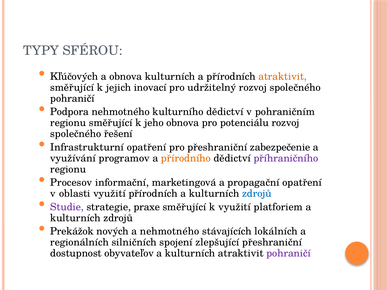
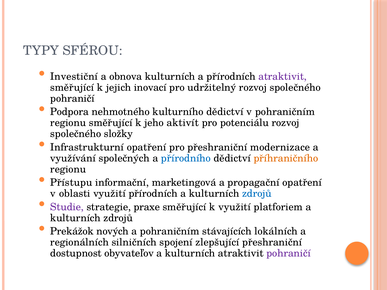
Kľúčových: Kľúčových -> Investiční
atraktivit at (283, 76) colour: orange -> purple
jeho obnova: obnova -> aktivít
řešení: řešení -> složky
zabezpečenie: zabezpečenie -> modernizace
programov: programov -> společných
přírodního colour: orange -> blue
příhraničního colour: purple -> orange
Procesov: Procesov -> Přístupu
a nehmotného: nehmotného -> pohraničním
